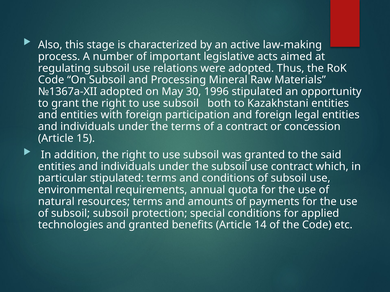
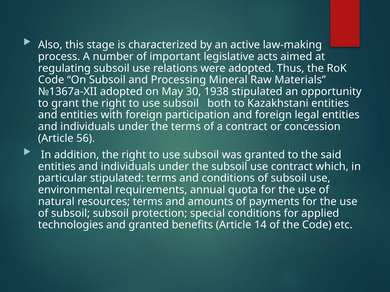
1996: 1996 -> 1938
15: 15 -> 56
